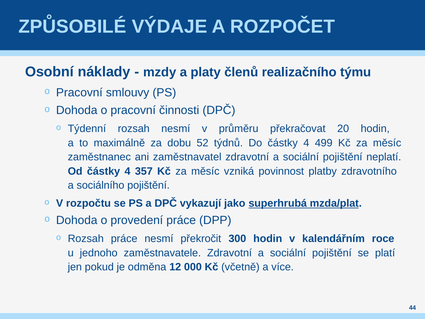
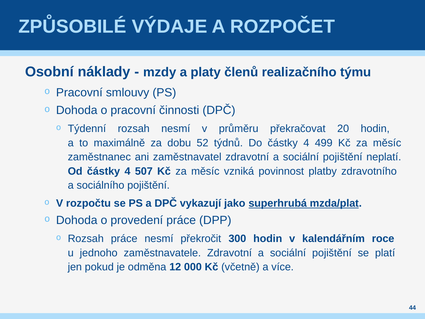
357: 357 -> 507
